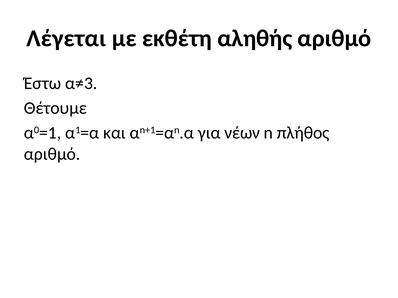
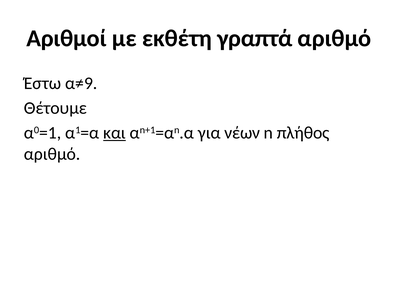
Λέγεται: Λέγεται -> Αριθμοί
αληθής: αληθής -> γραπτά
α≠3: α≠3 -> α≠9
και underline: none -> present
